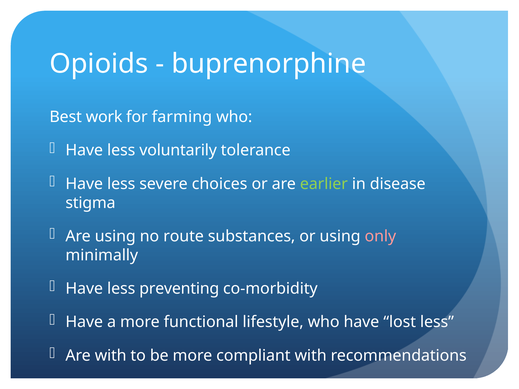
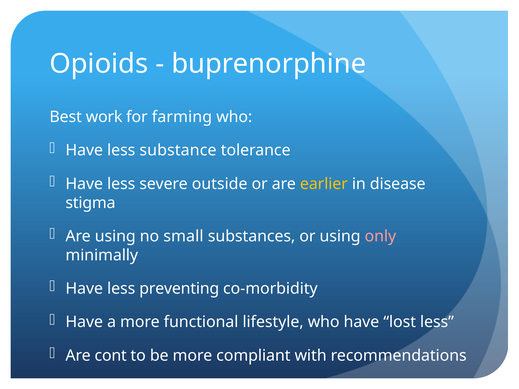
voluntarily: voluntarily -> substance
choices: choices -> outside
earlier colour: light green -> yellow
route: route -> small
Are with: with -> cont
